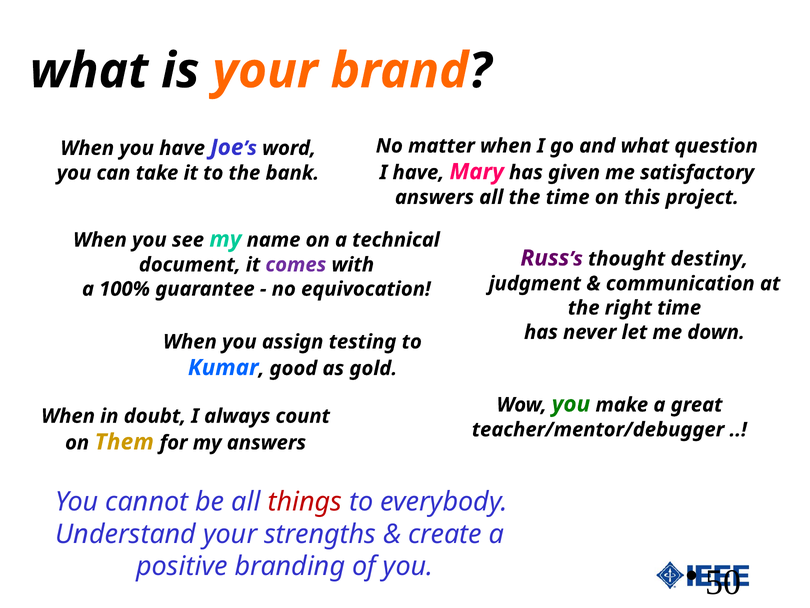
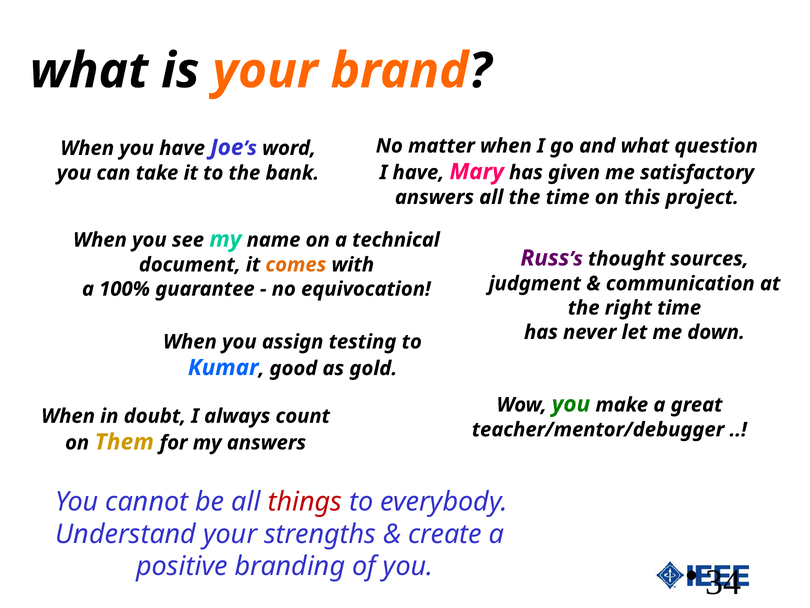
destiny: destiny -> sources
comes colour: purple -> orange
50: 50 -> 34
